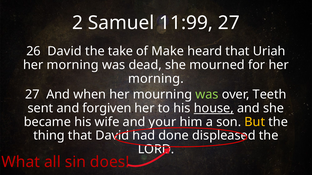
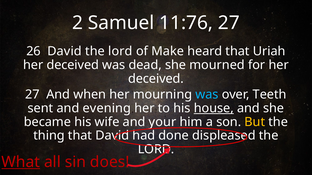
11:99: 11:99 -> 11:76
take at (120, 51): take -> lord
morning at (73, 65): morning -> deceived
morning at (156, 79): morning -> deceived
was at (207, 95) colour: light green -> light blue
forgiven: forgiven -> evening
What underline: none -> present
